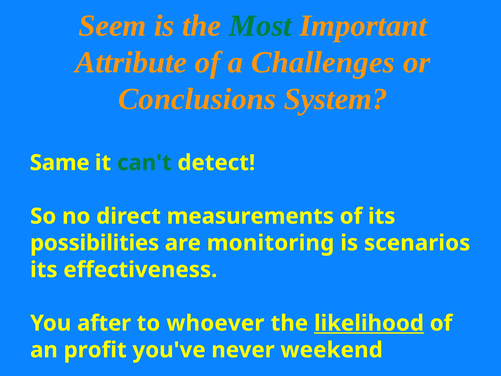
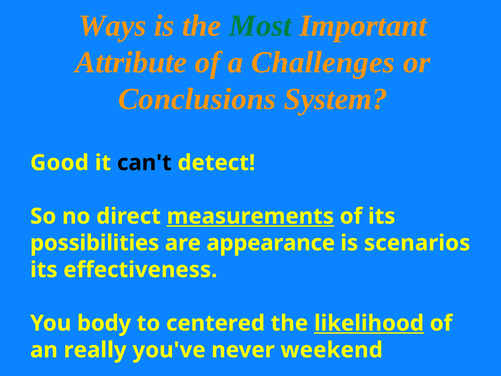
Seem: Seem -> Ways
Same: Same -> Good
can't colour: green -> black
measurements underline: none -> present
monitoring: monitoring -> appearance
after: after -> body
whoever: whoever -> centered
profit: profit -> really
